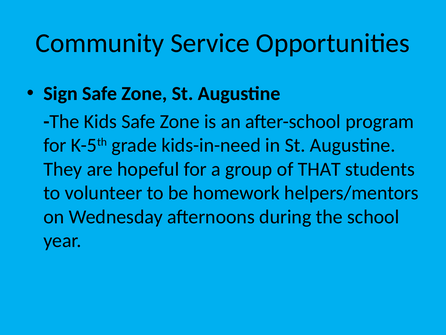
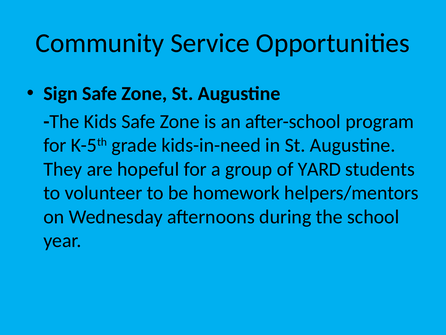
THAT: THAT -> YARD
